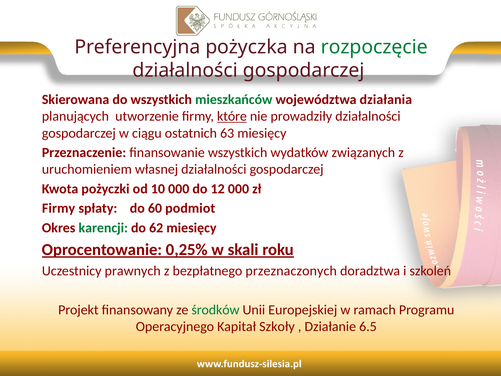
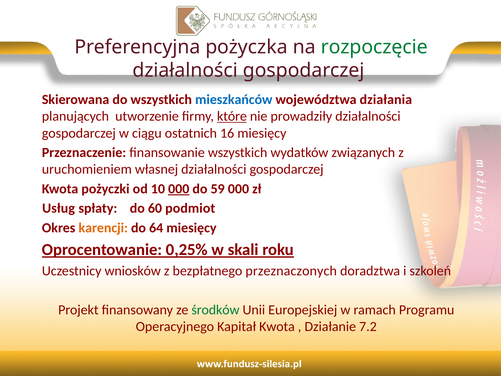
mieszkańców colour: green -> blue
63: 63 -> 16
000 at (179, 189) underline: none -> present
12: 12 -> 59
Firmy at (59, 208): Firmy -> Usług
karencji colour: green -> orange
62: 62 -> 64
prawnych: prawnych -> wniosków
Kapitał Szkoły: Szkoły -> Kwota
6.5: 6.5 -> 7.2
